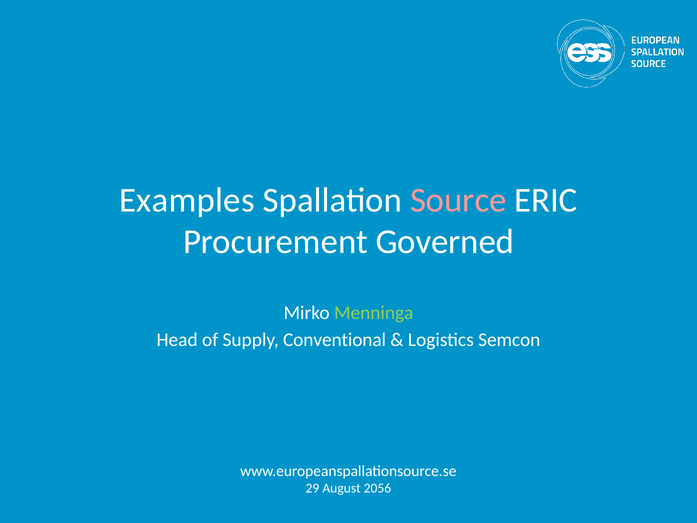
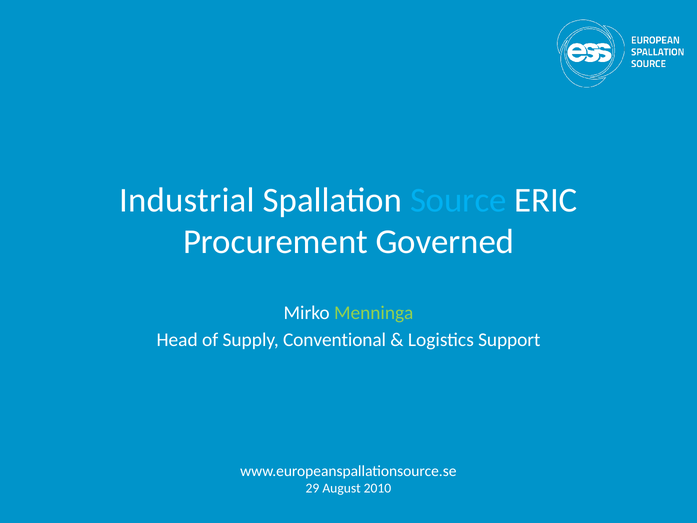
Examples: Examples -> Industrial
Source colour: pink -> light blue
Semcon: Semcon -> Support
2056: 2056 -> 2010
